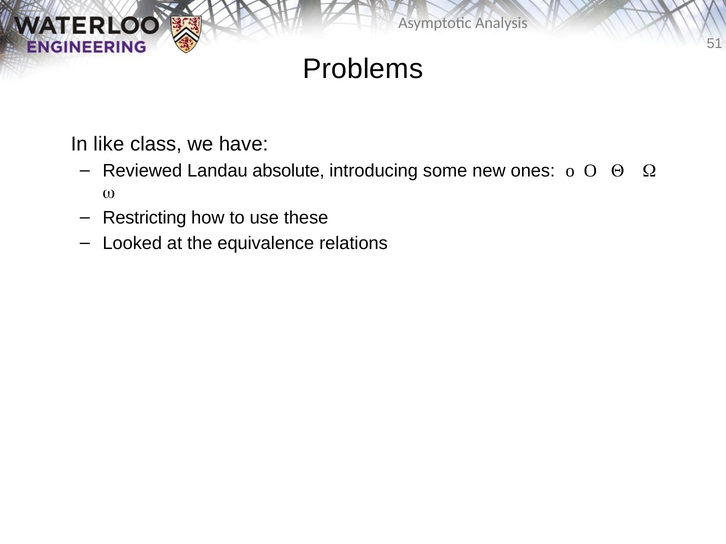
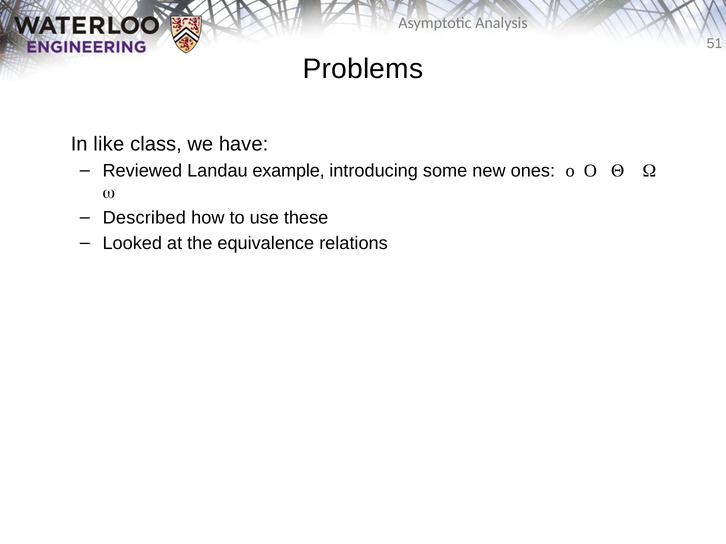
absolute: absolute -> example
Restricting: Restricting -> Described
